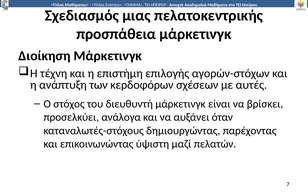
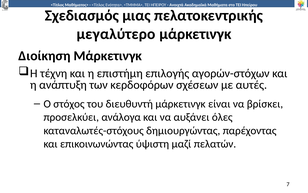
προσπάθεια: προσπάθεια -> μεγαλύτερο
όταν: όταν -> όλες
